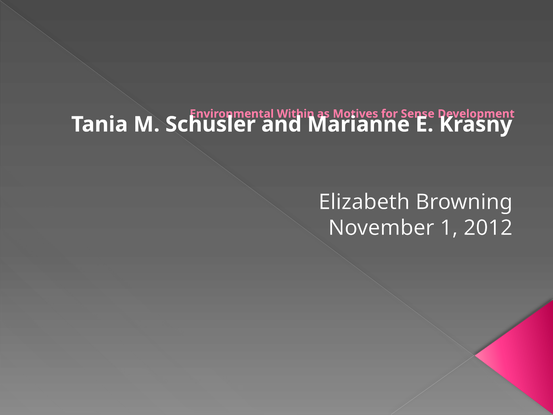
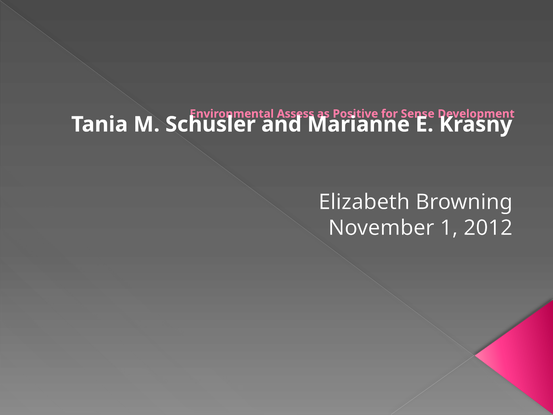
Within: Within -> Assess
Motives: Motives -> Positive
